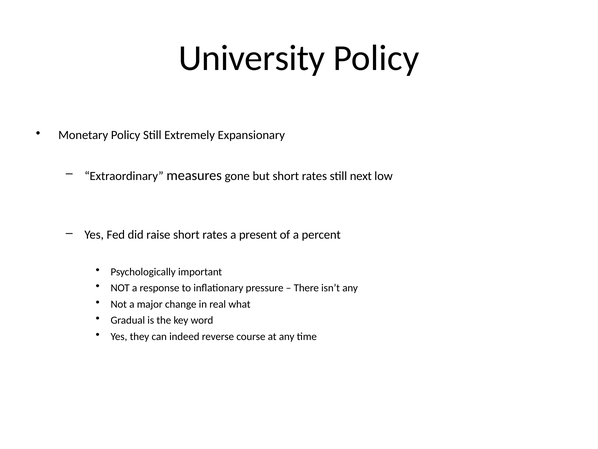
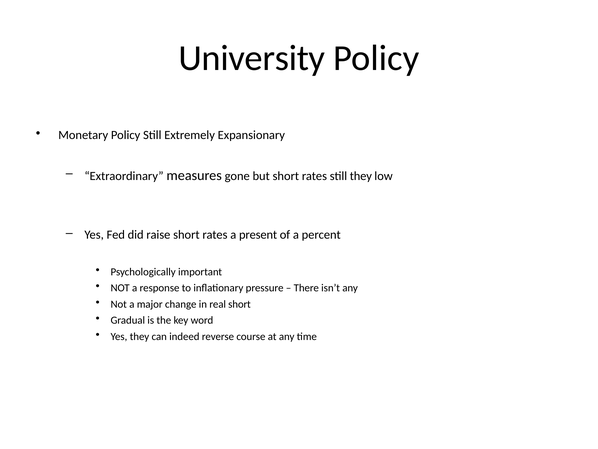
still next: next -> they
real what: what -> short
